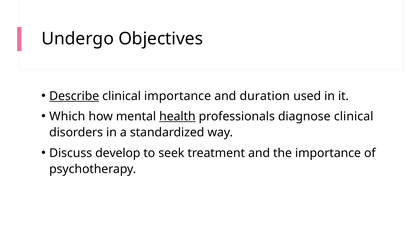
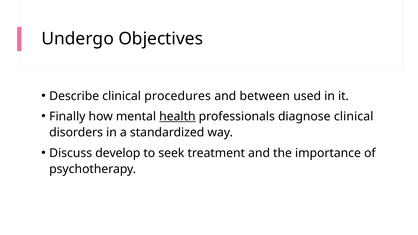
Describe underline: present -> none
clinical importance: importance -> procedures
duration: duration -> between
Which: Which -> Finally
